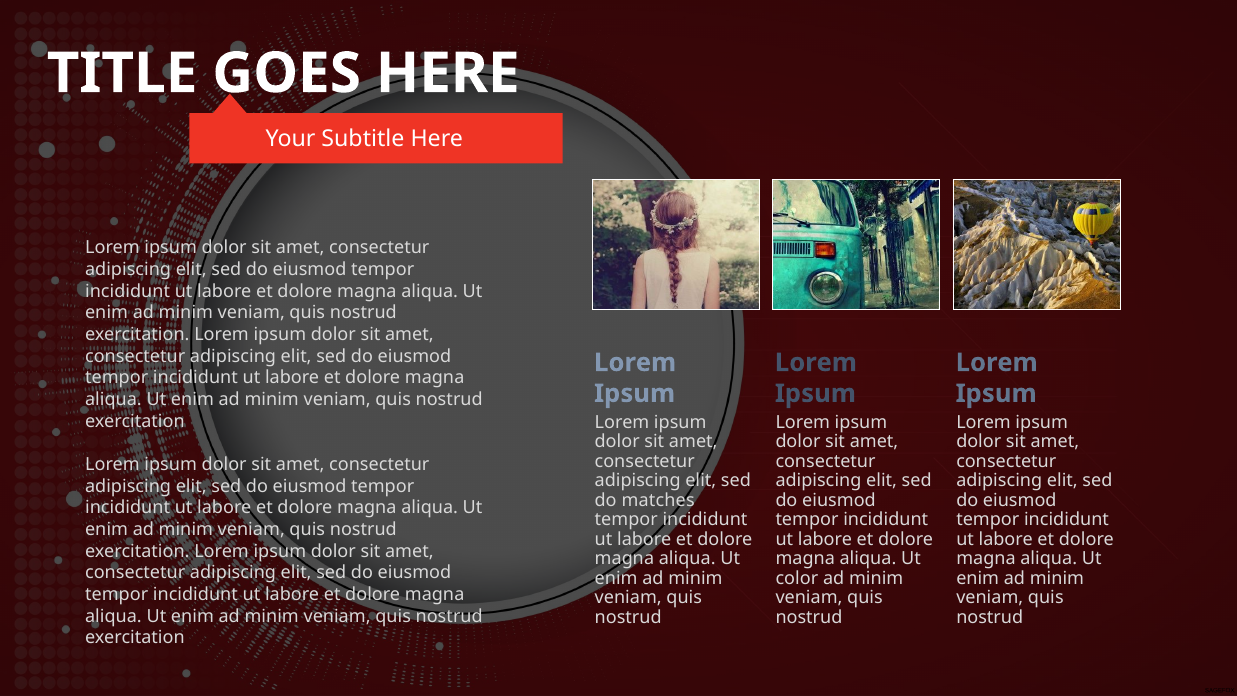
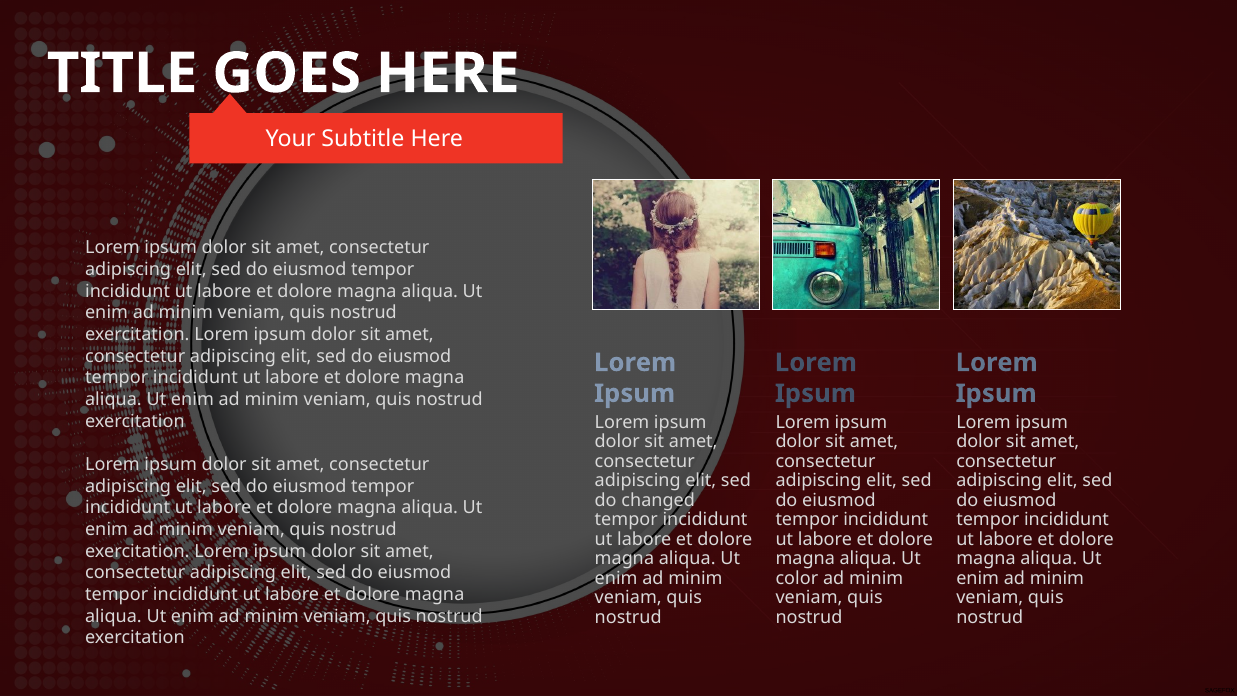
matches: matches -> changed
